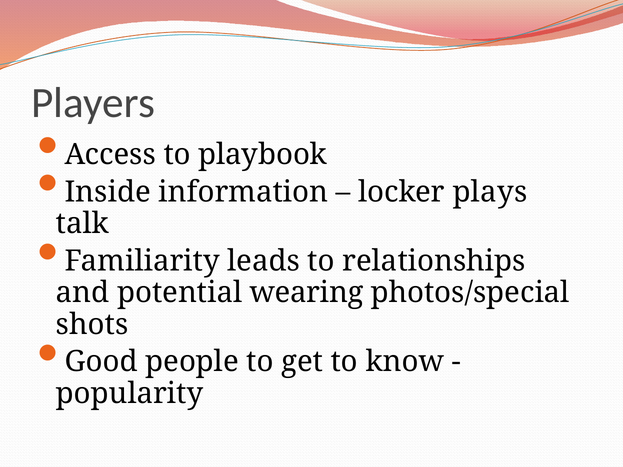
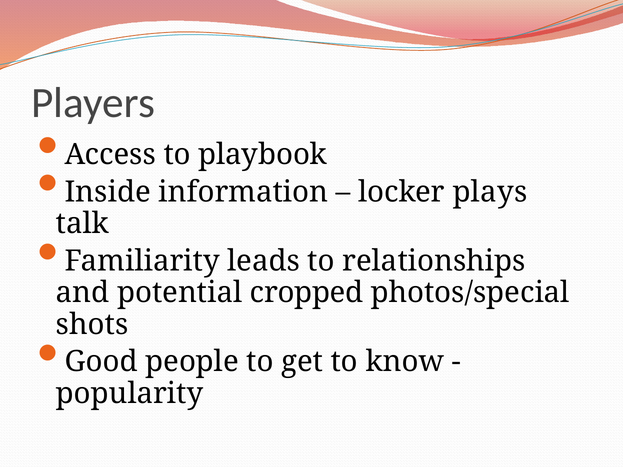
wearing: wearing -> cropped
